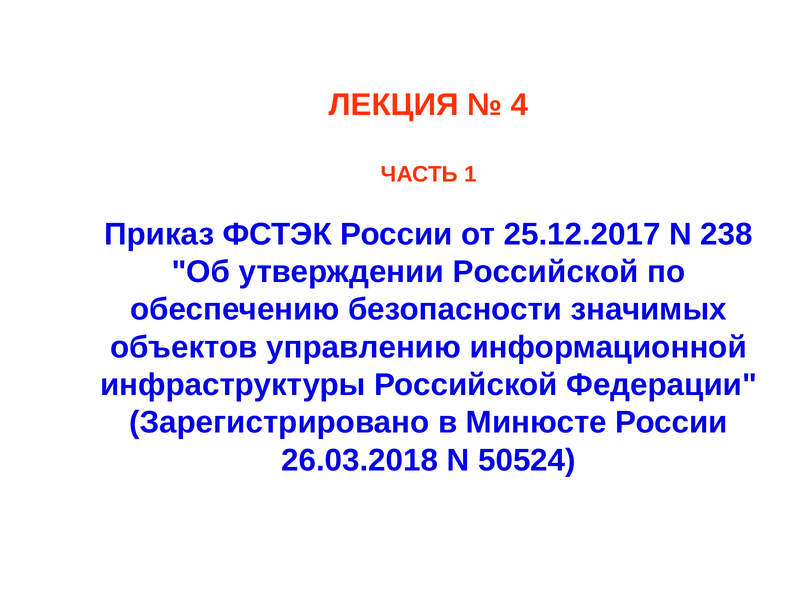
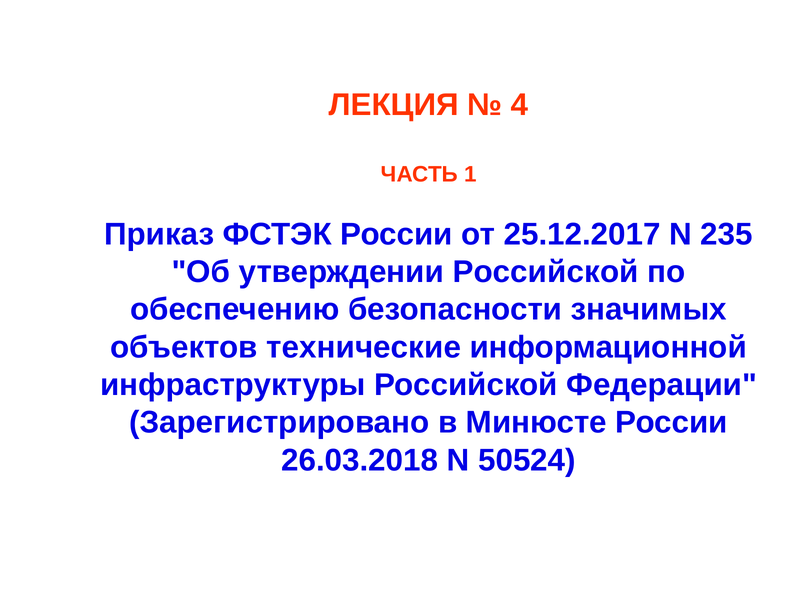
238: 238 -> 235
управлению: управлению -> технические
